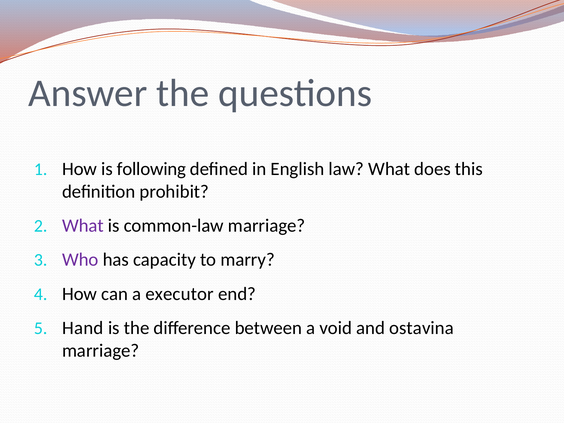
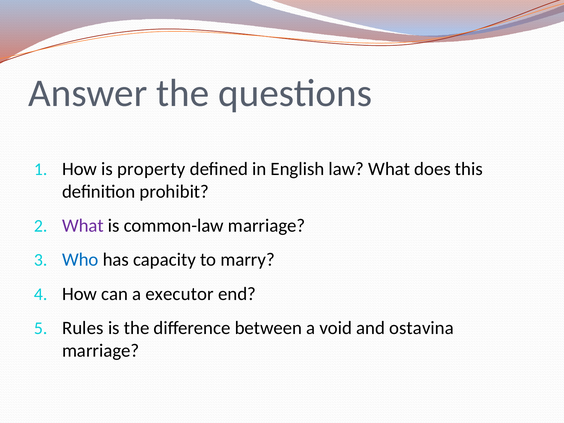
following: following -> property
Who colour: purple -> blue
Hand: Hand -> Rules
